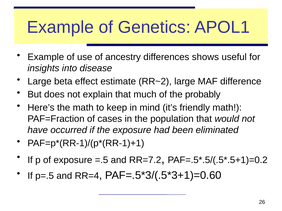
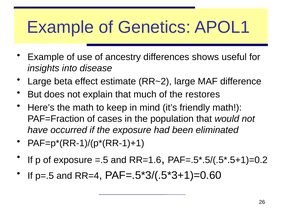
probably: probably -> restores
RR=7.2: RR=7.2 -> RR=1.6
